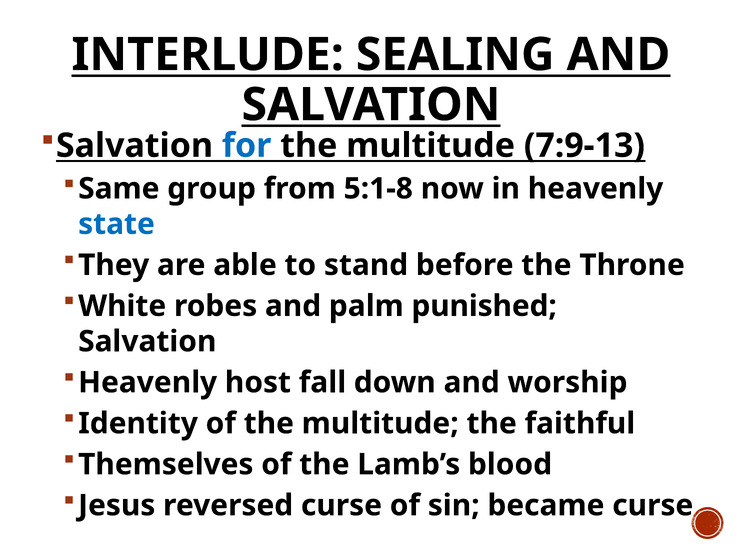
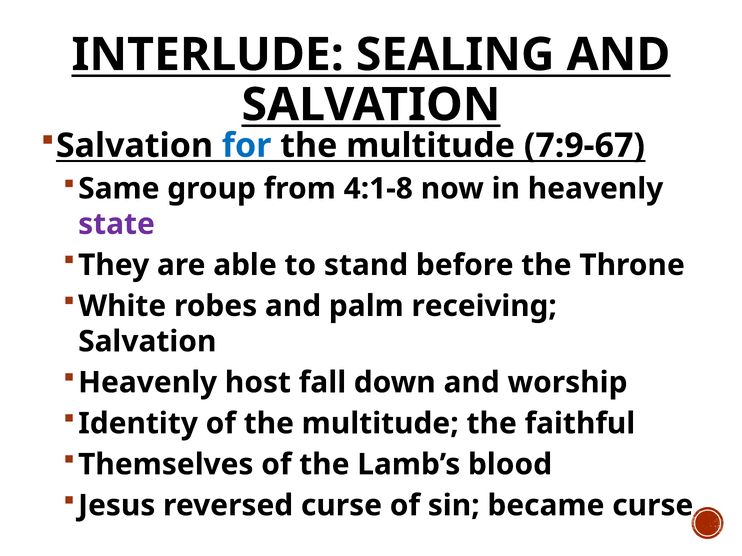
7:9-13: 7:9-13 -> 7:9-67
5:1-8: 5:1-8 -> 4:1-8
state colour: blue -> purple
punished: punished -> receiving
